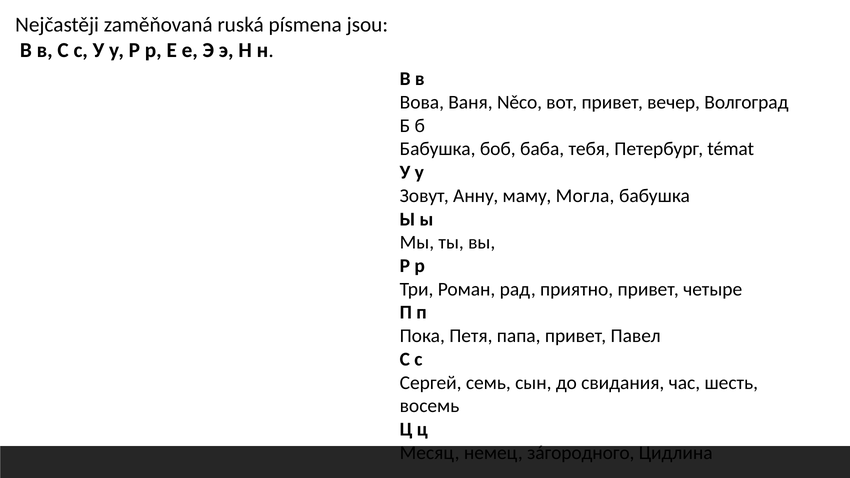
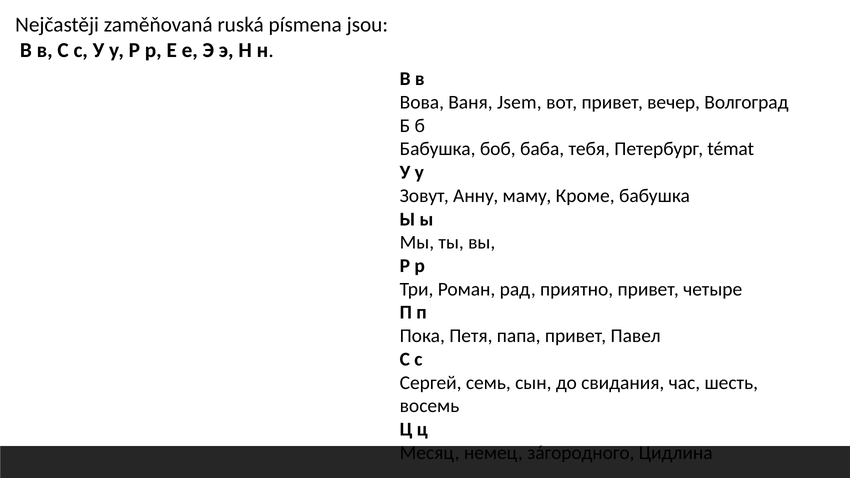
Něco: Něco -> Jsem
Могла: Могла -> Кроме
